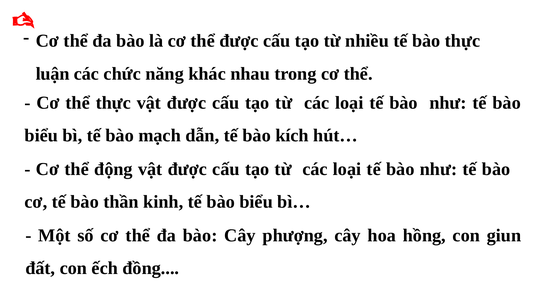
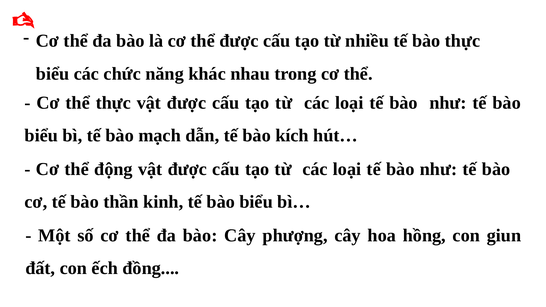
luận at (53, 74): luận -> biểu
